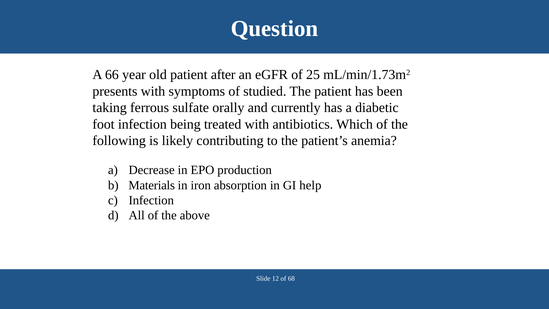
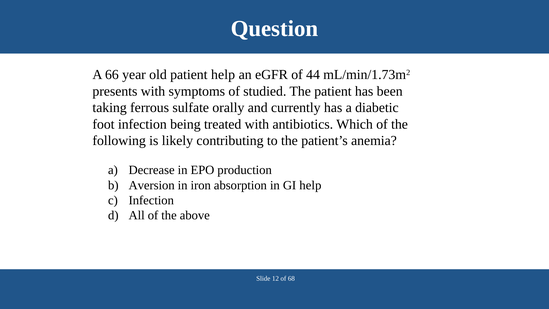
patient after: after -> help
25: 25 -> 44
Materials: Materials -> Aversion
